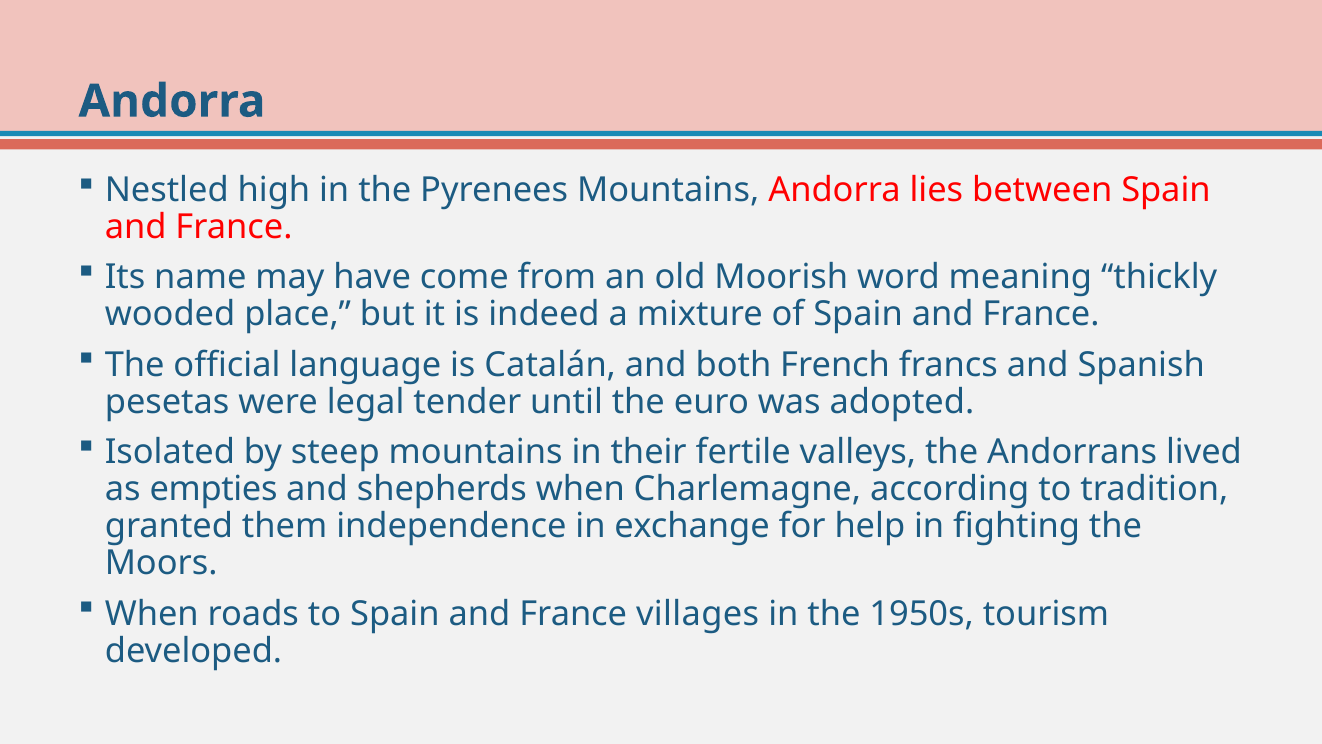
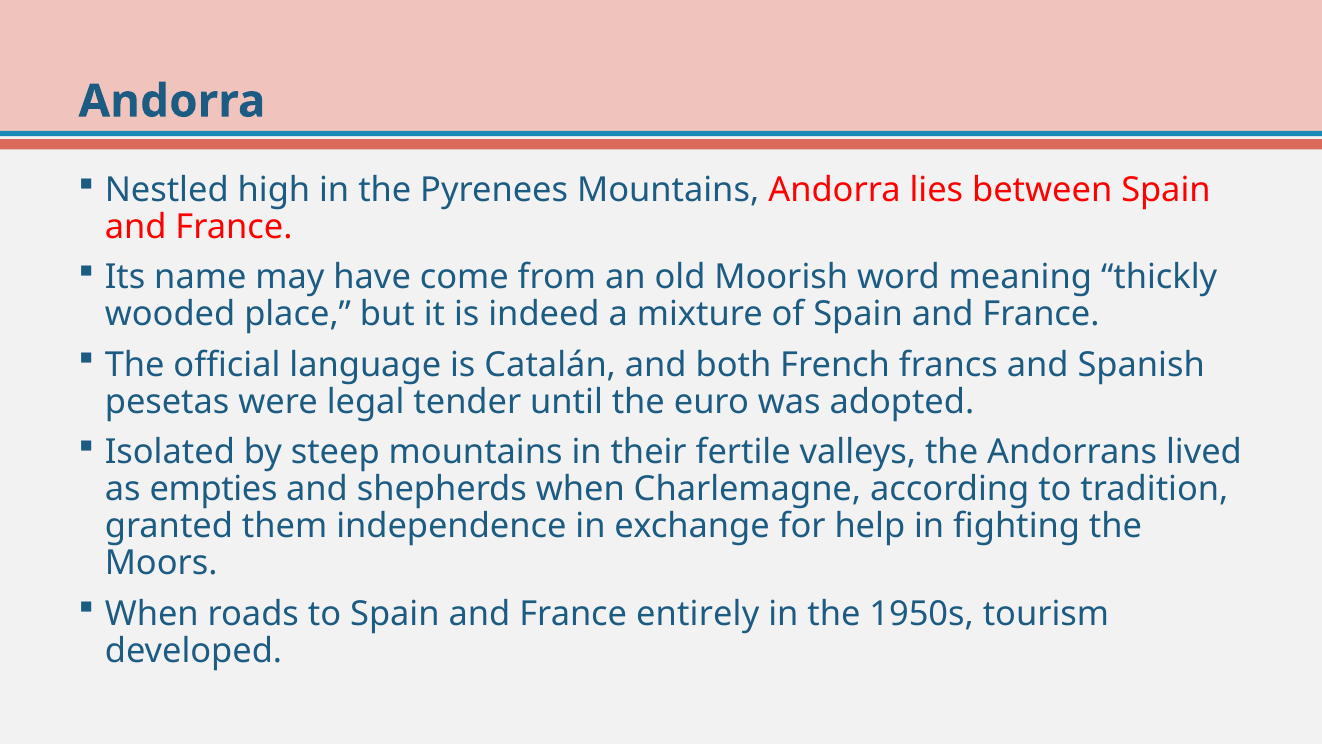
villages: villages -> entirely
